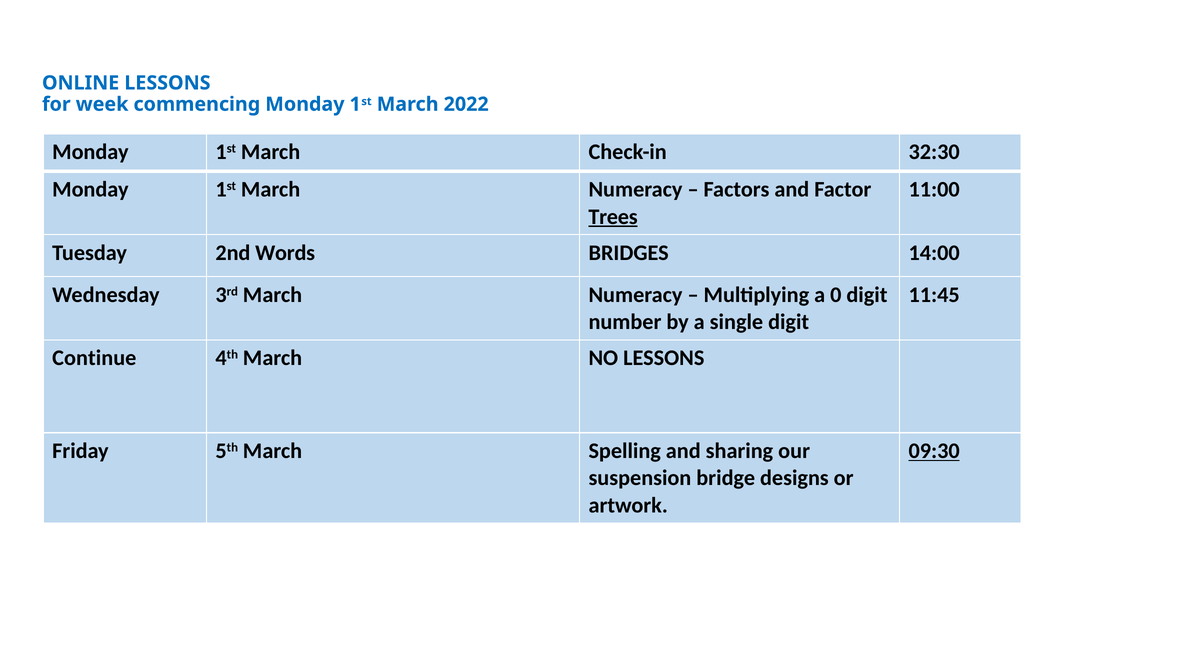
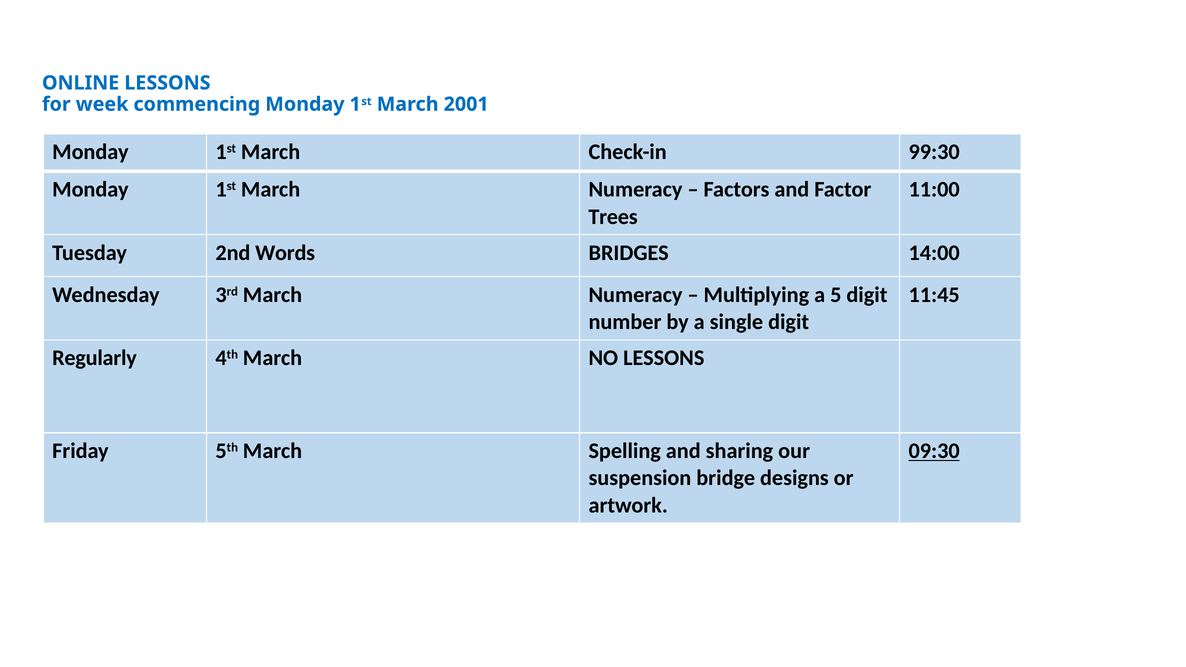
2022: 2022 -> 2001
32:30: 32:30 -> 99:30
Trees underline: present -> none
0: 0 -> 5
Continue: Continue -> Regularly
